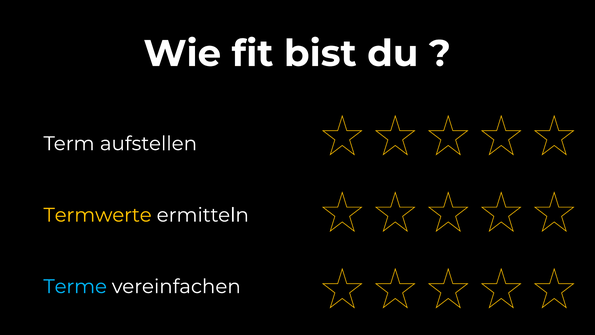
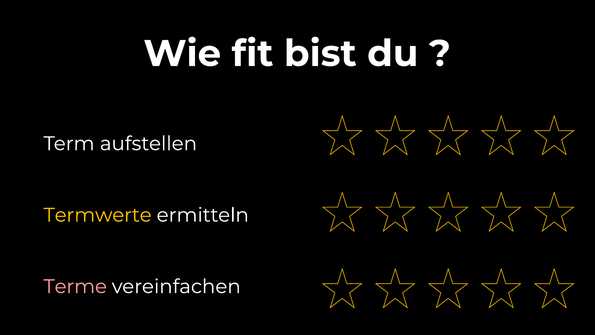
Terme colour: light blue -> pink
